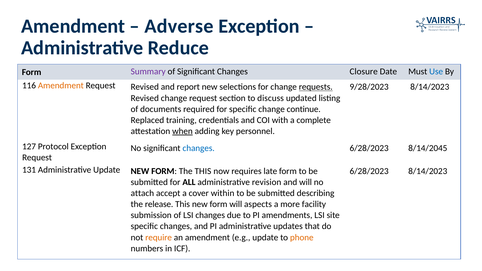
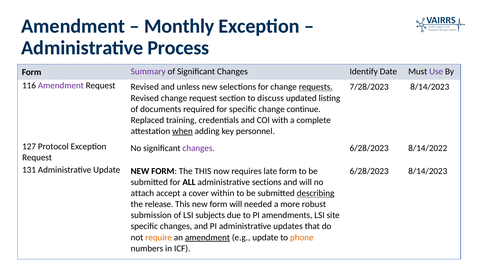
Adverse: Adverse -> Monthly
Reduce: Reduce -> Process
Closure: Closure -> Identify
Use colour: blue -> purple
Amendment at (61, 86) colour: orange -> purple
report: report -> unless
9/28/2023: 9/28/2023 -> 7/28/2023
changes at (199, 148) colour: blue -> purple
8/14/2045: 8/14/2045 -> 8/14/2022
revision: revision -> sections
describing underline: none -> present
aspects: aspects -> needed
facility: facility -> robust
LSI changes: changes -> subjects
amendment at (207, 237) underline: none -> present
